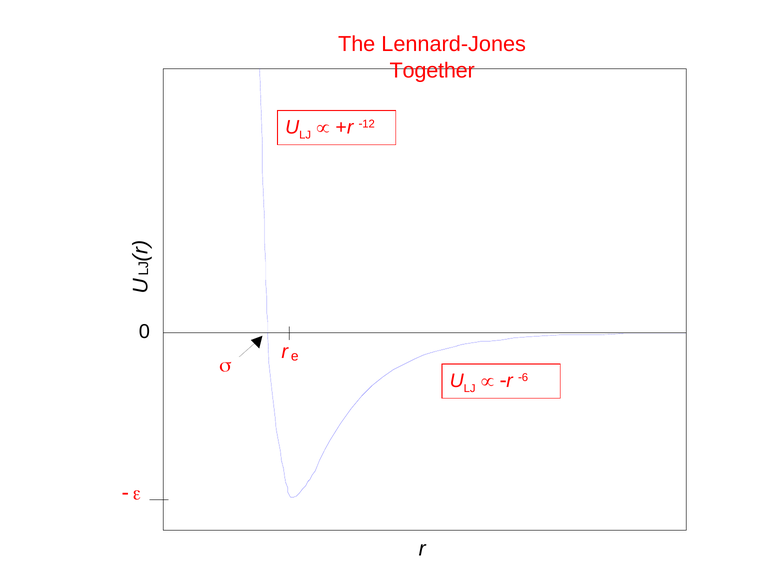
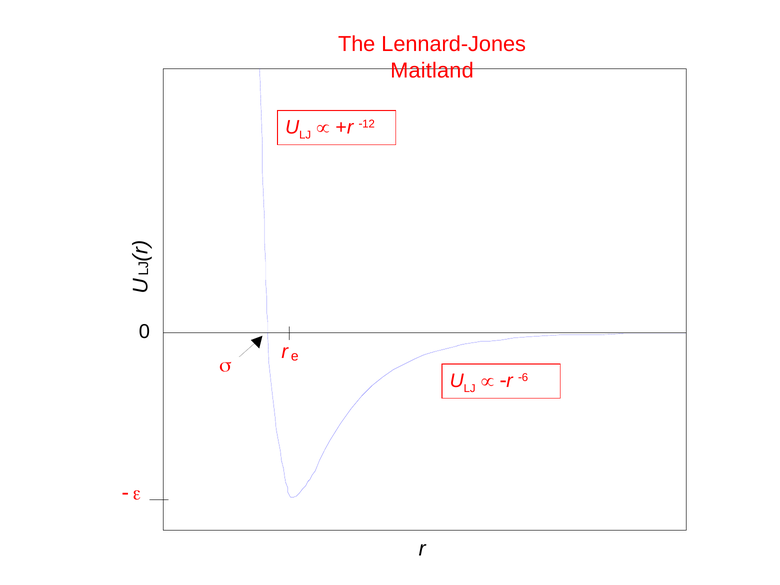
Together: Together -> Maitland
